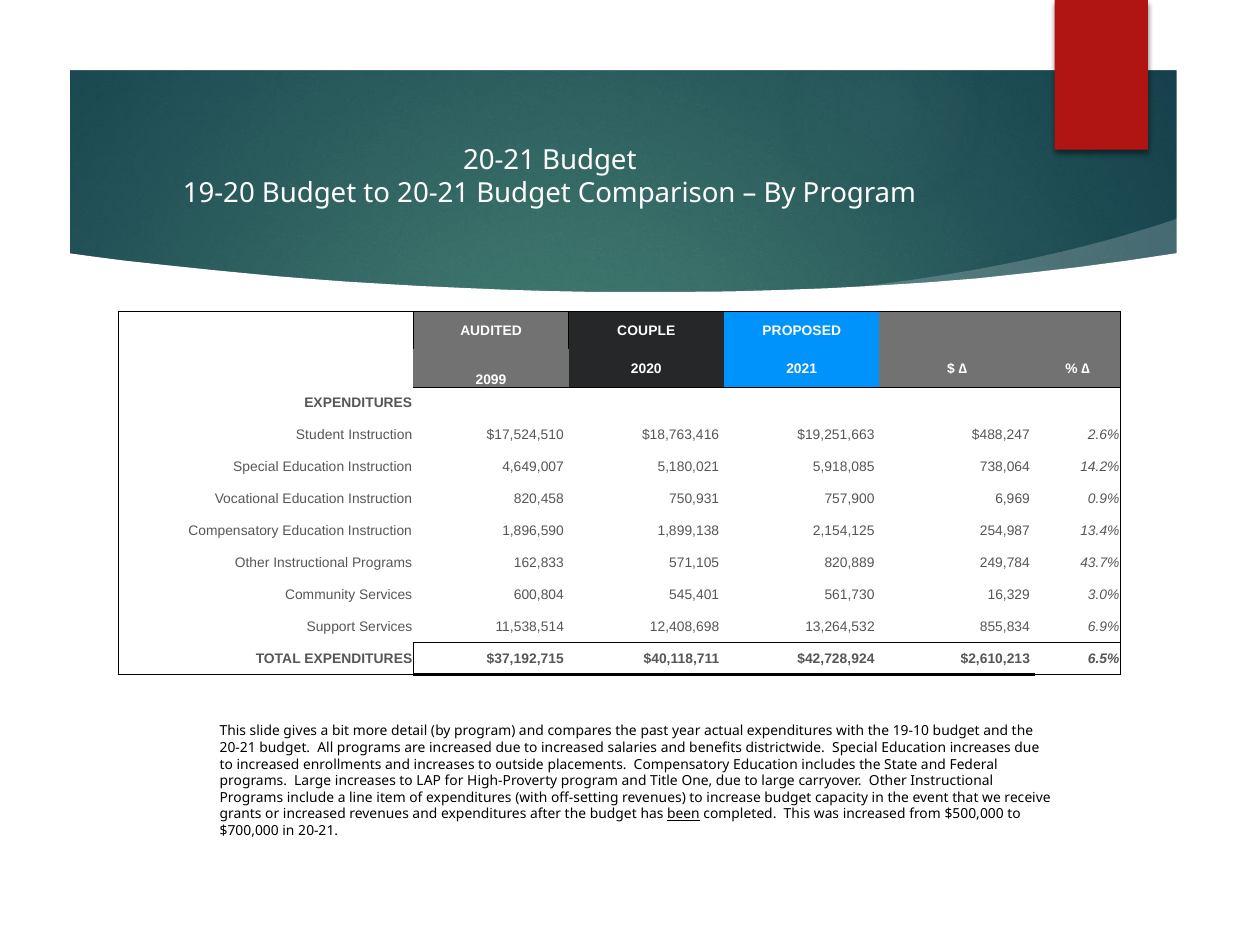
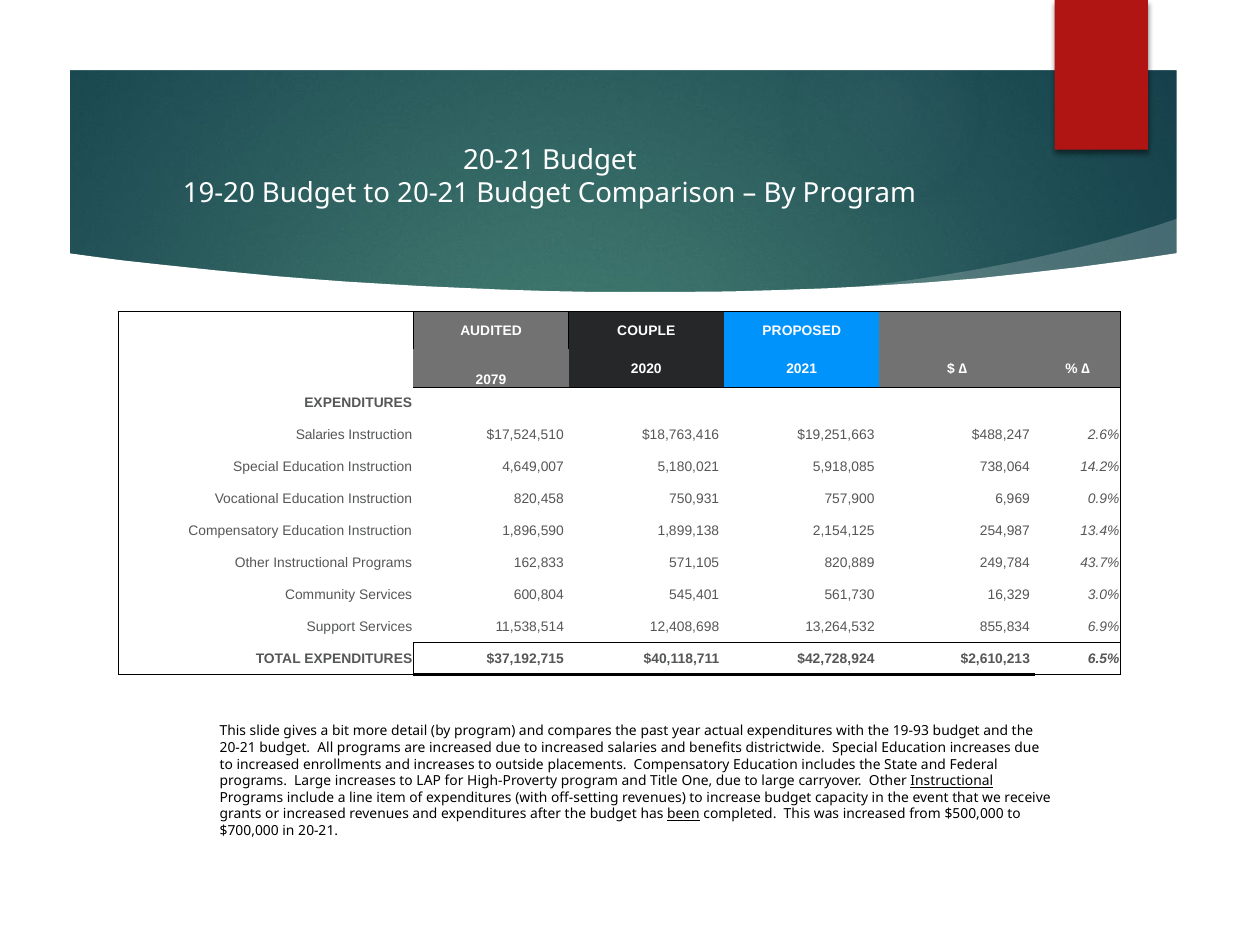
2099: 2099 -> 2079
Student at (320, 434): Student -> Salaries
19-10: 19-10 -> 19-93
Instructional at (952, 781) underline: none -> present
